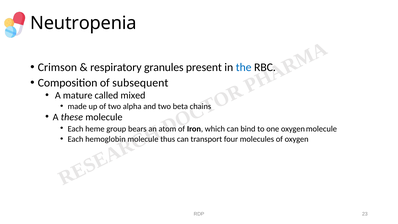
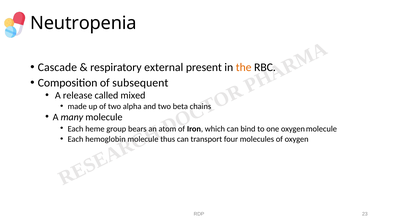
Crimson: Crimson -> Cascade
granules: granules -> external
the colour: blue -> orange
mature: mature -> release
these: these -> many
